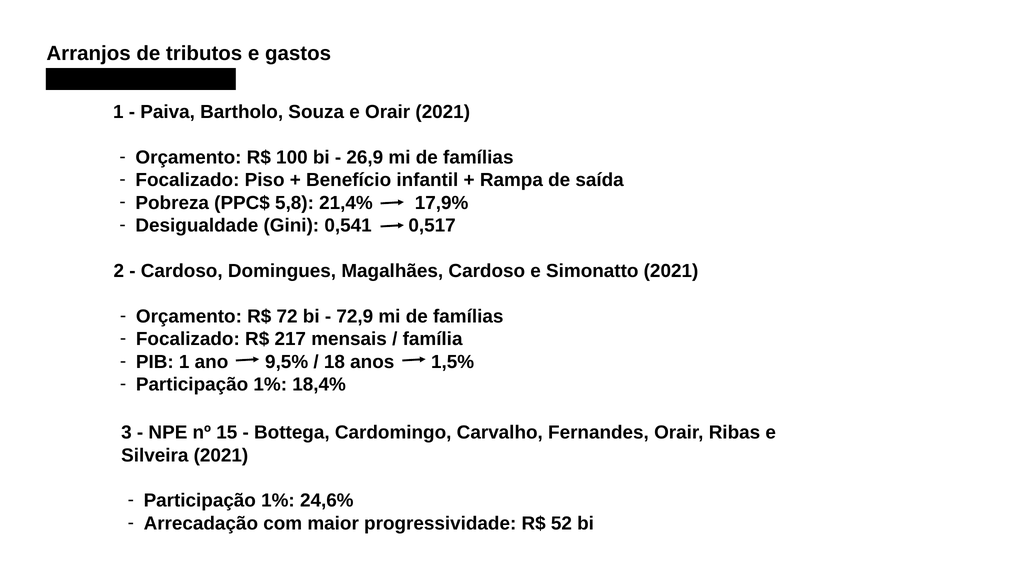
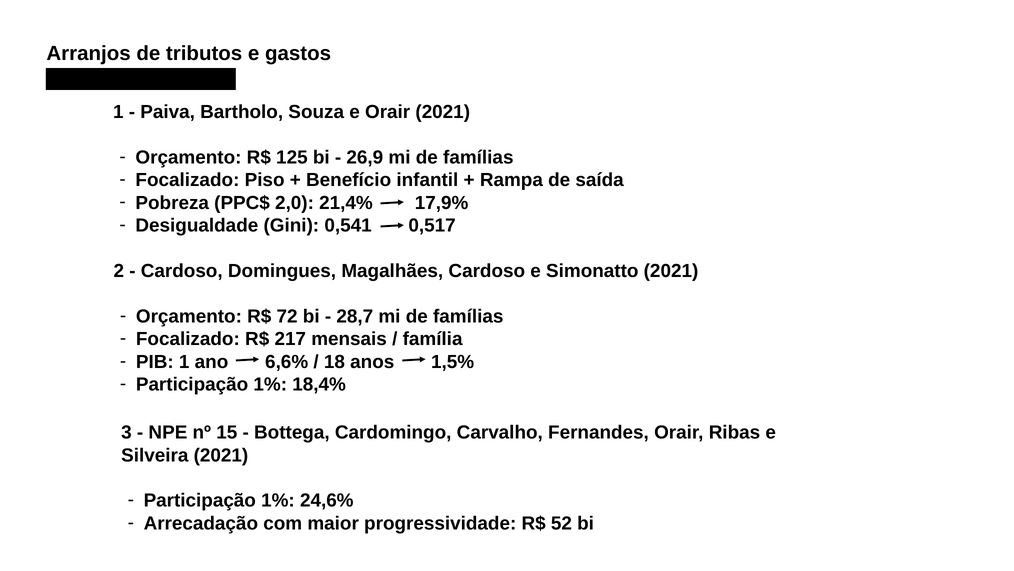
100: 100 -> 125
5,8: 5,8 -> 2,0
72,9: 72,9 -> 28,7
9,5%: 9,5% -> 6,6%
